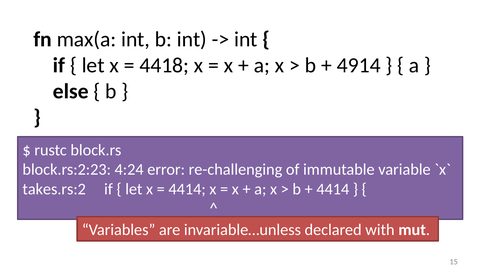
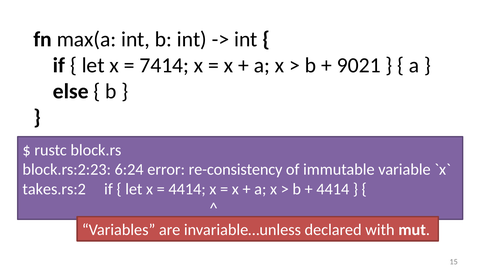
4418: 4418 -> 7414
4914: 4914 -> 9021
4:24: 4:24 -> 6:24
re-challenging: re-challenging -> re-consistency
